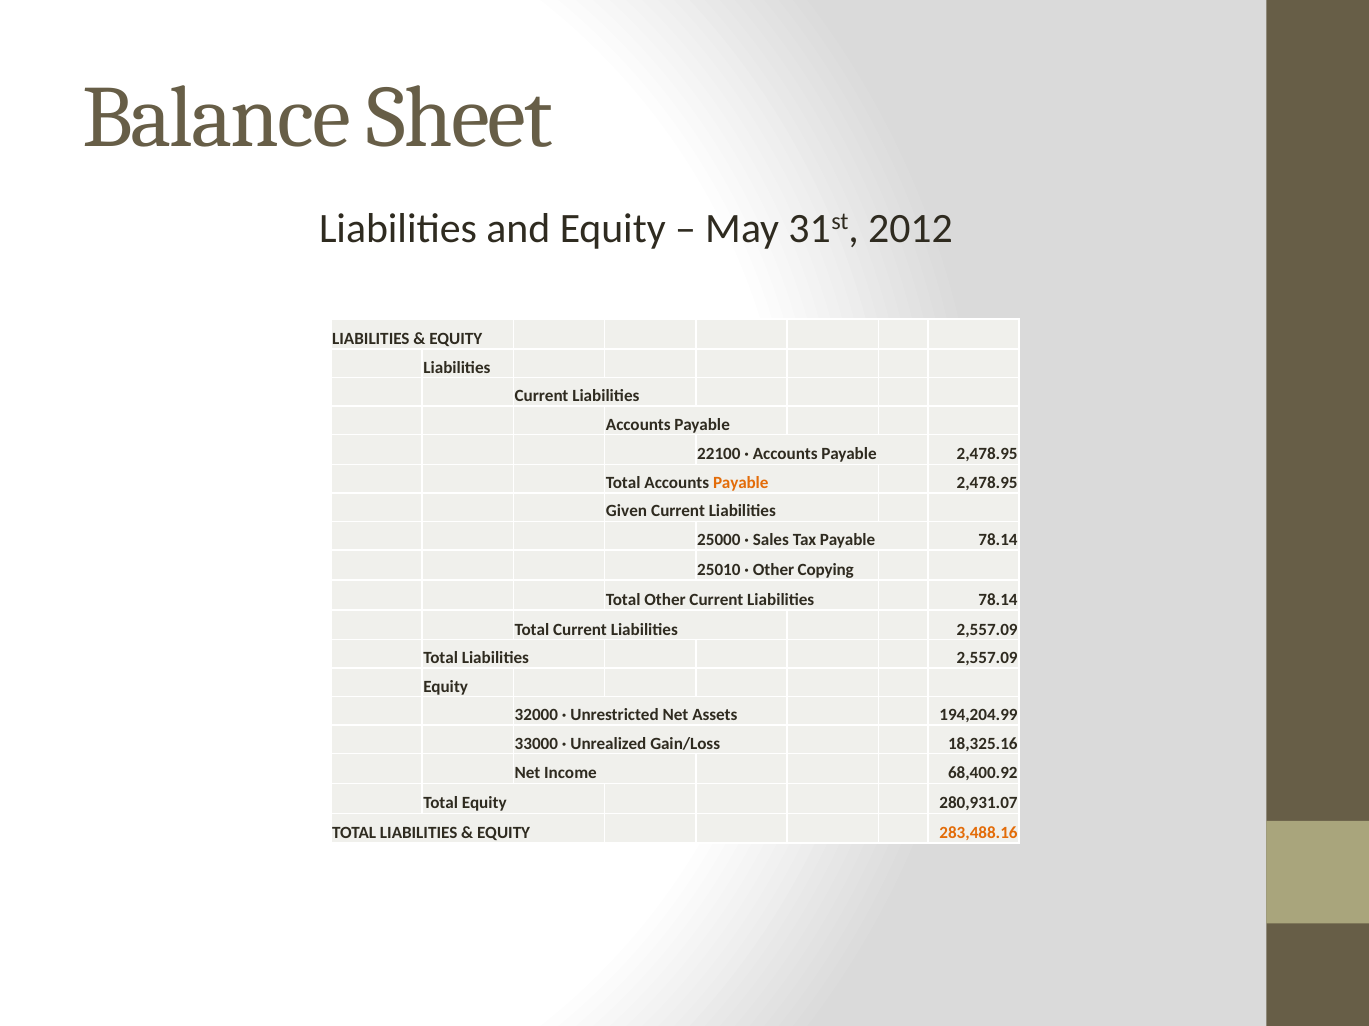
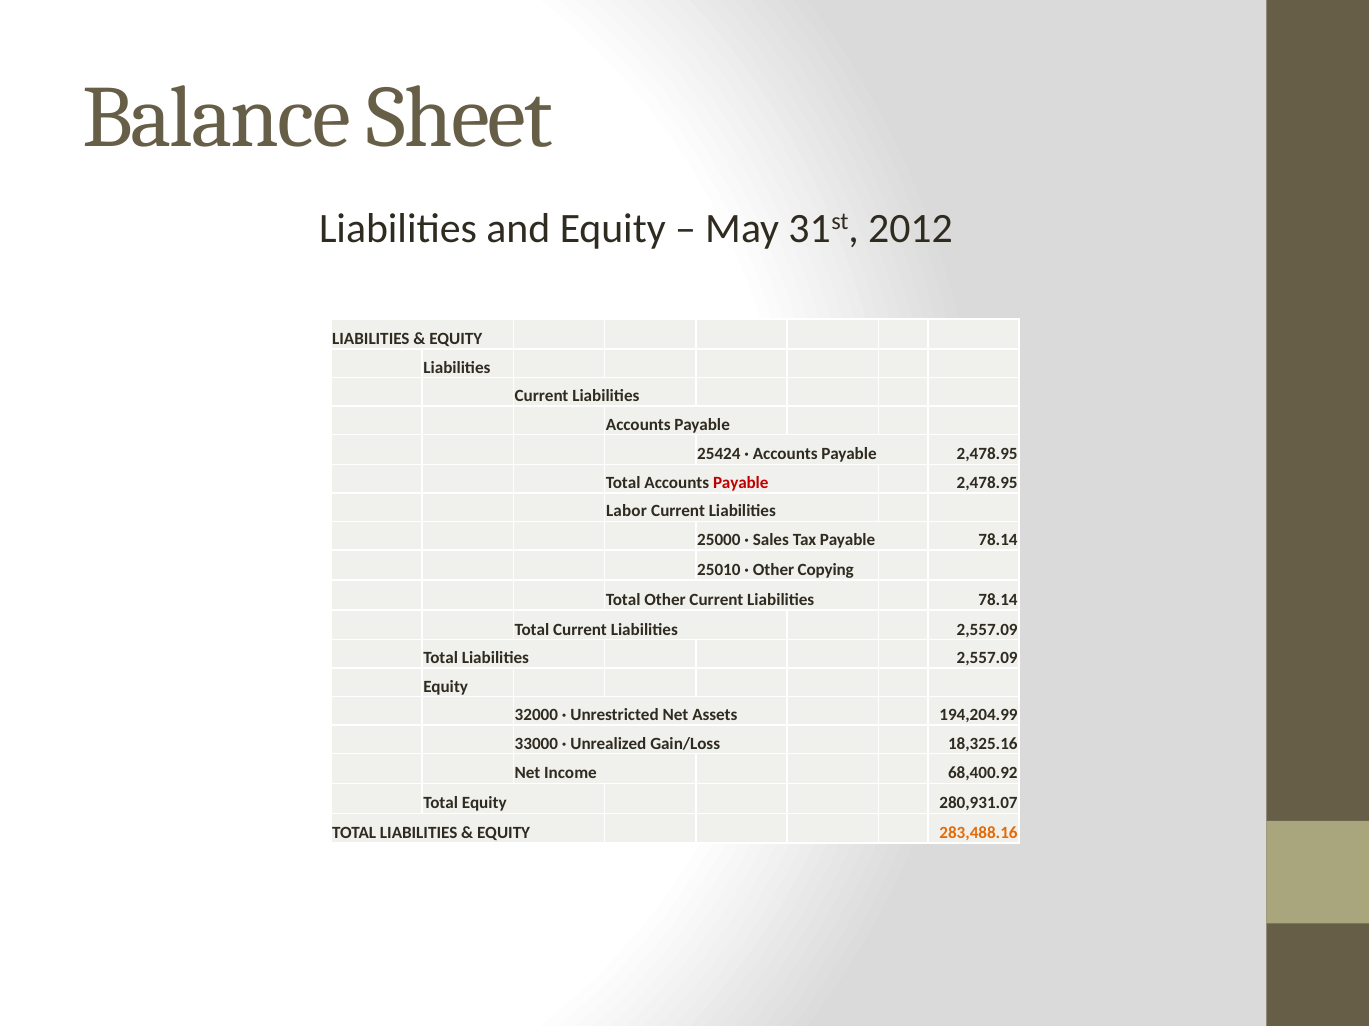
22100: 22100 -> 25424
Payable at (741, 483) colour: orange -> red
Given: Given -> Labor
